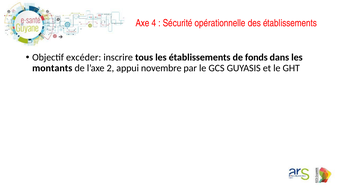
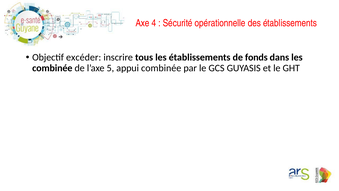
montants at (52, 68): montants -> combinée
2: 2 -> 5
appui novembre: novembre -> combinée
